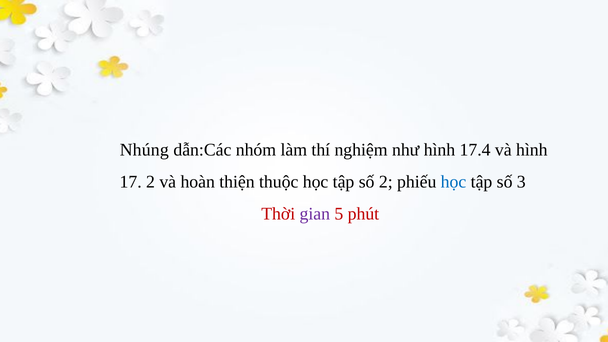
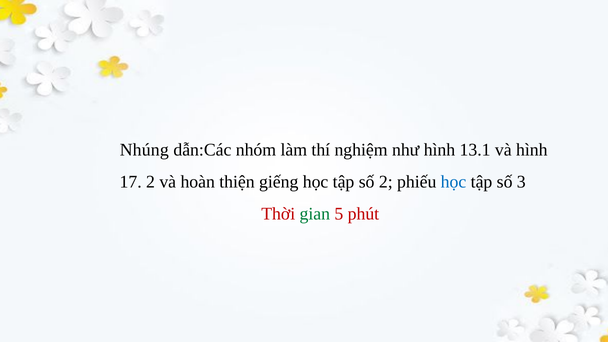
17.4: 17.4 -> 13.1
thuộc: thuộc -> giếng
gian colour: purple -> green
